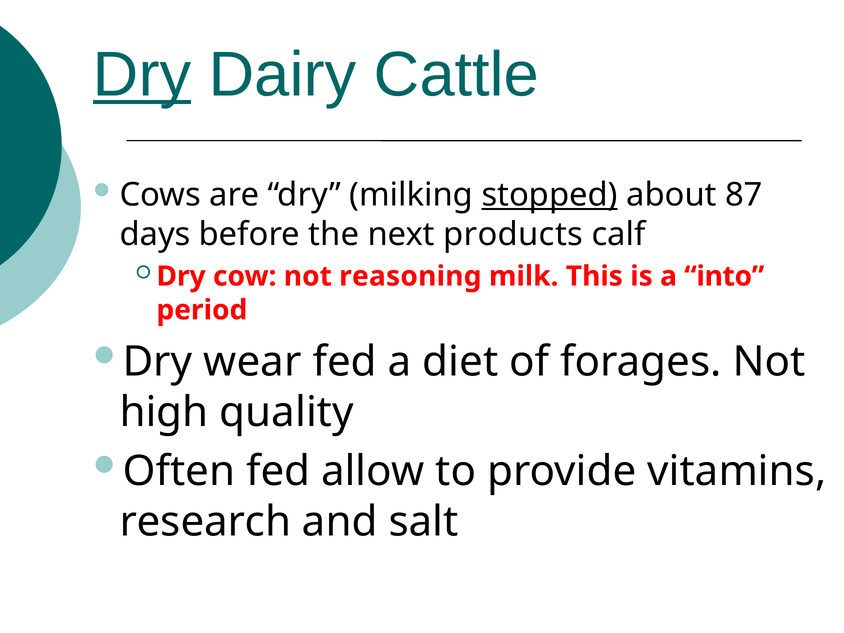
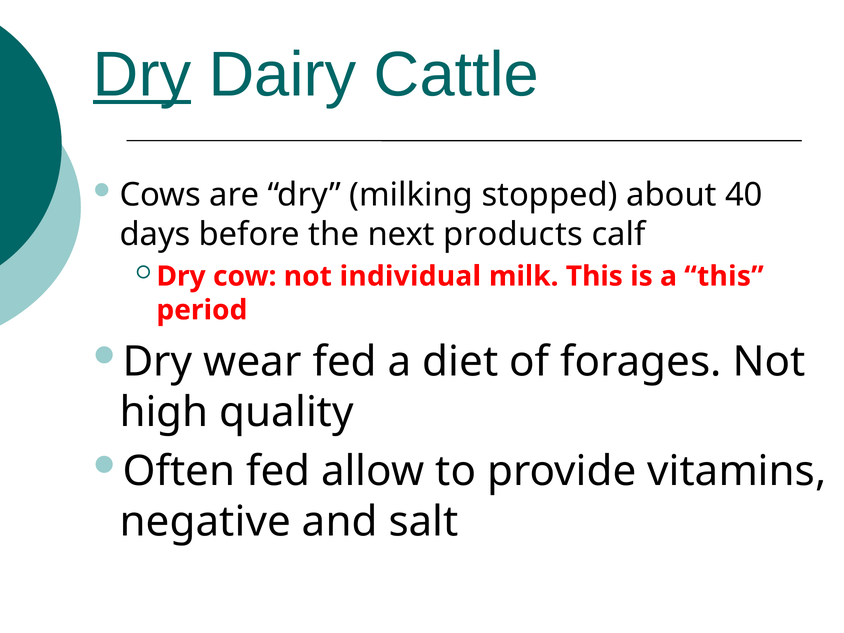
stopped underline: present -> none
87: 87 -> 40
reasoning: reasoning -> individual
a into: into -> this
research: research -> negative
